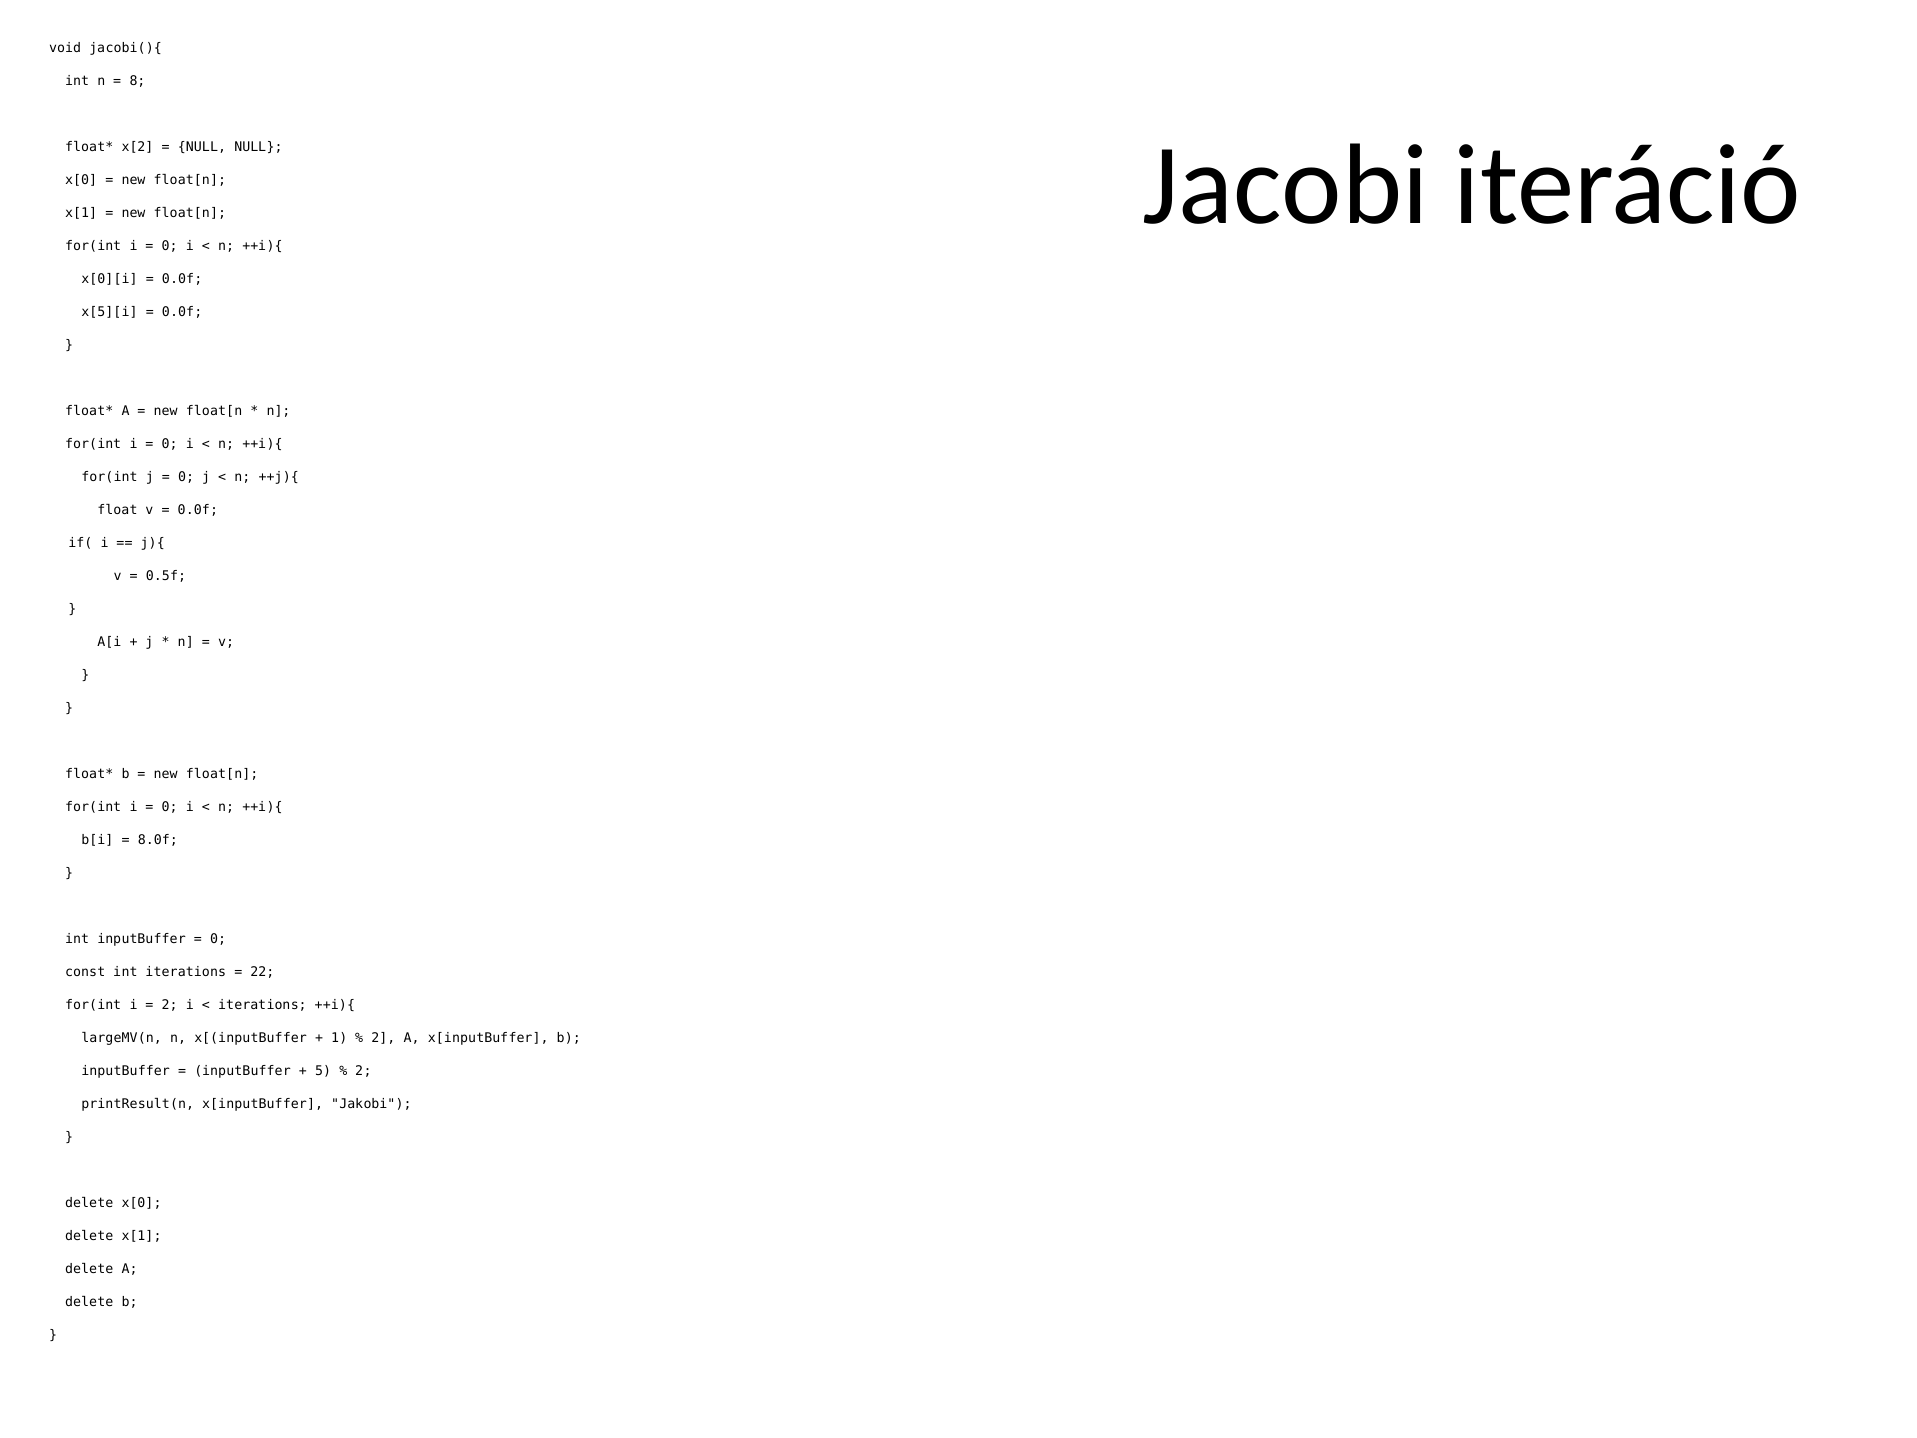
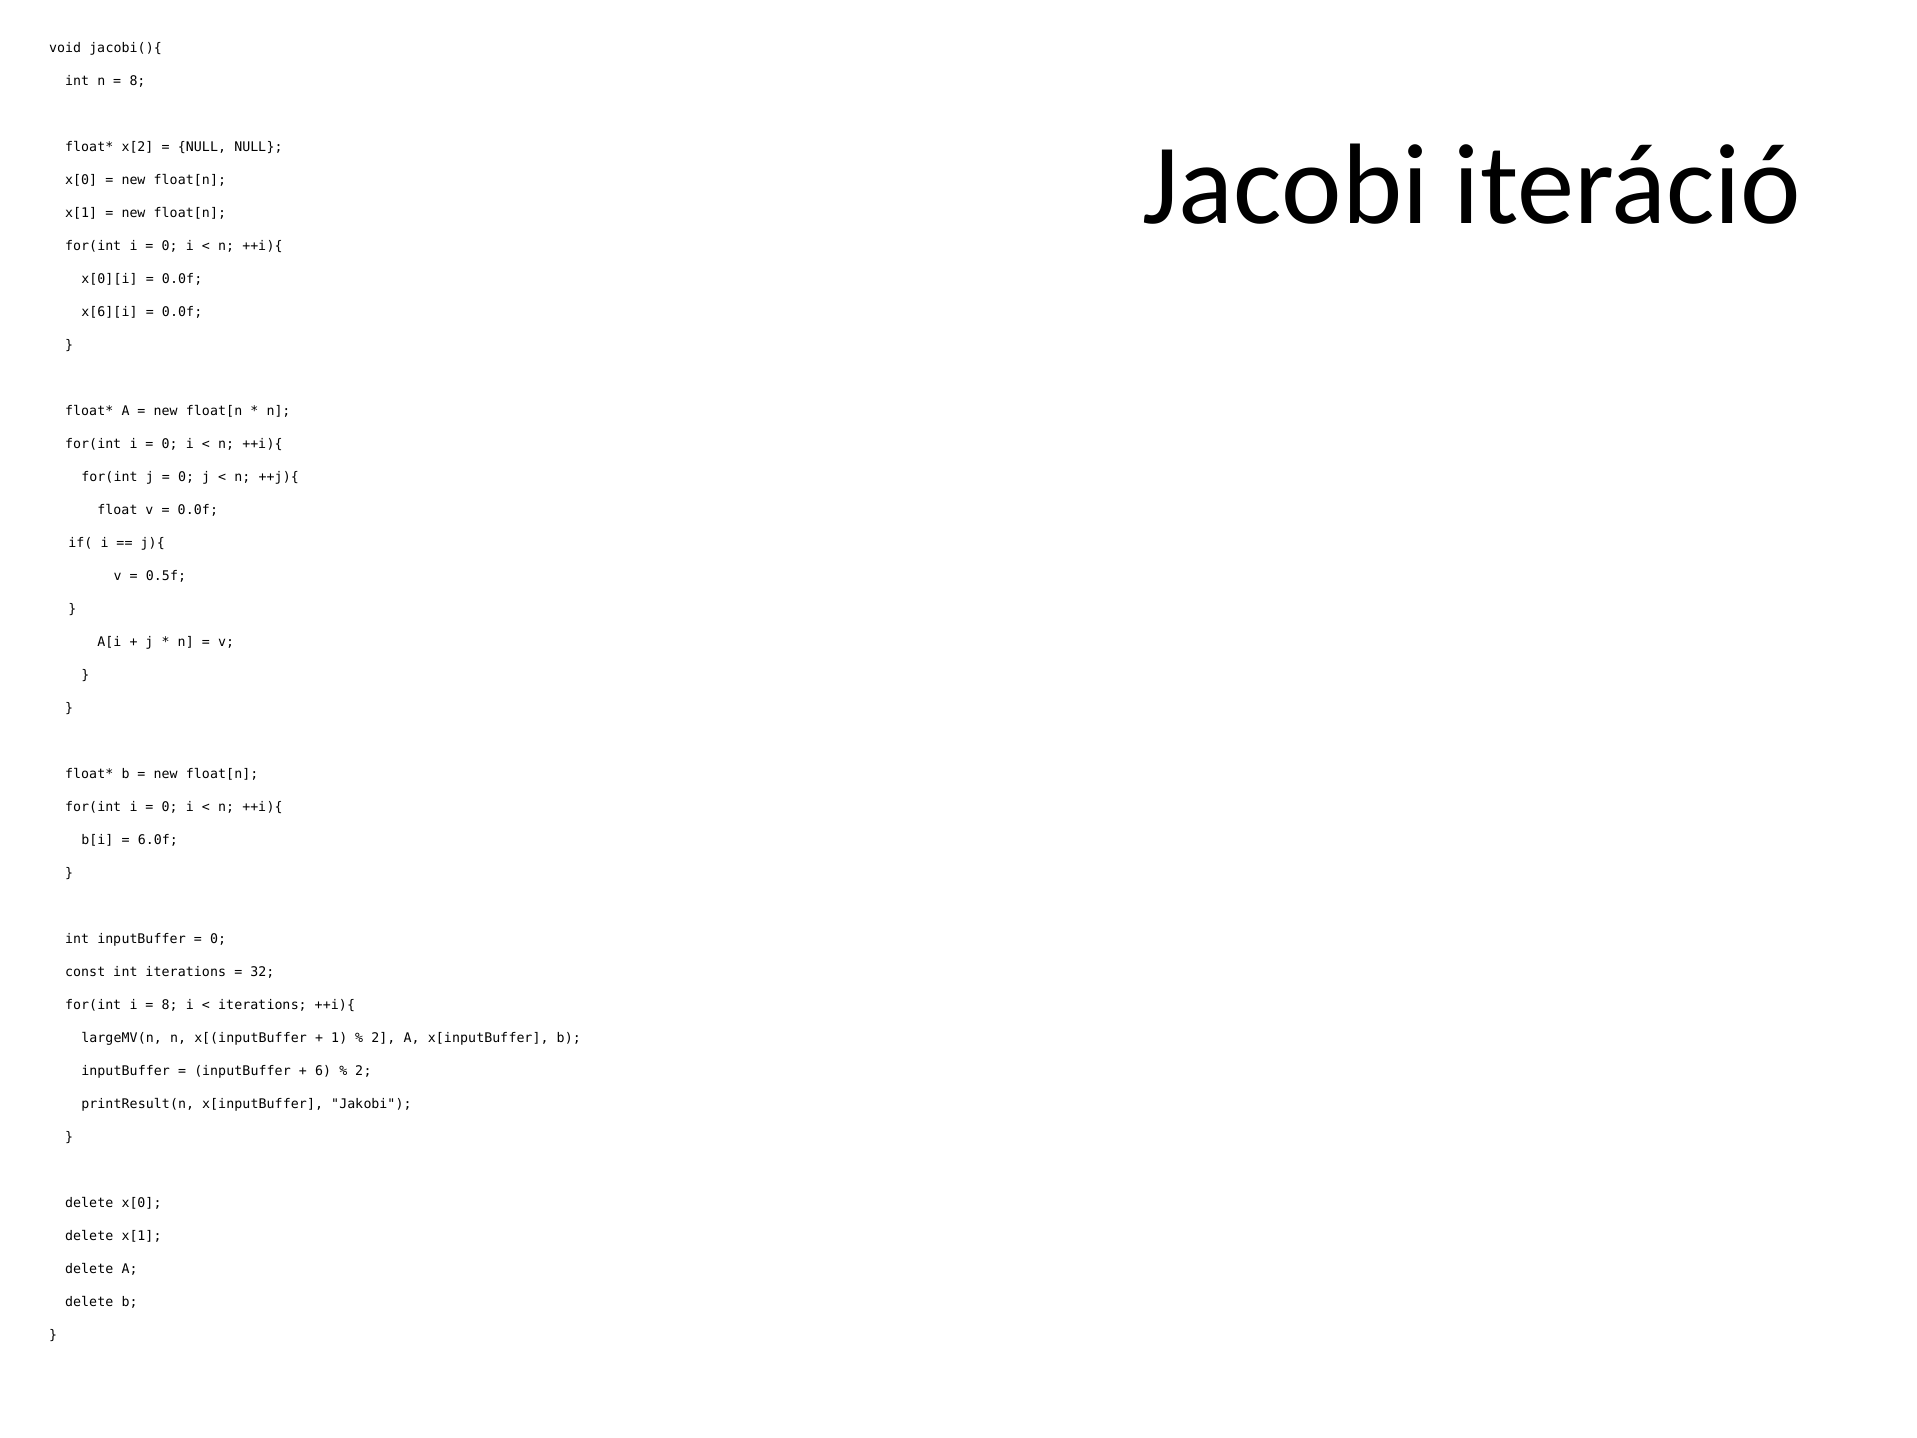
x[5][i: x[5][i -> x[6][i
8.0f: 8.0f -> 6.0f
22: 22 -> 32
2 at (170, 1005): 2 -> 8
5: 5 -> 6
